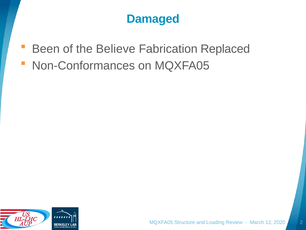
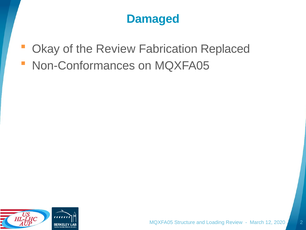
Been: Been -> Okay
the Believe: Believe -> Review
